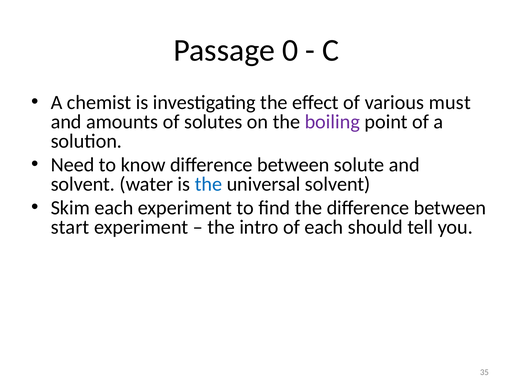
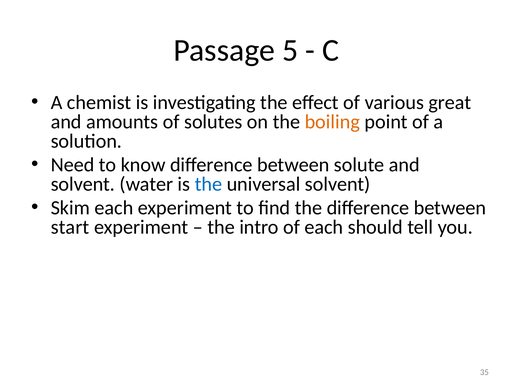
0: 0 -> 5
must: must -> great
boiling colour: purple -> orange
